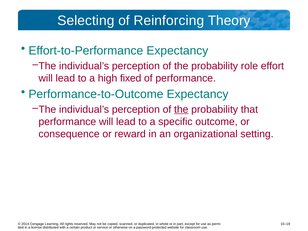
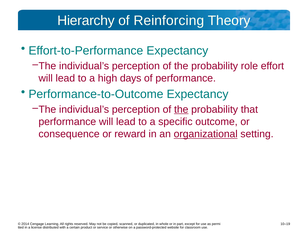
Selecting: Selecting -> Hierarchy
fixed: fixed -> days
organizational underline: none -> present
